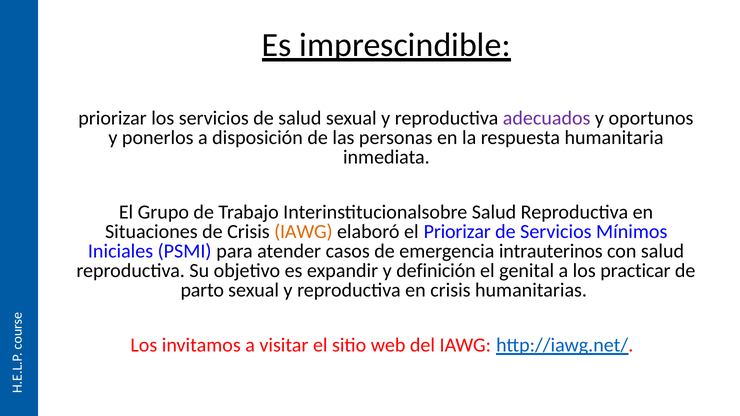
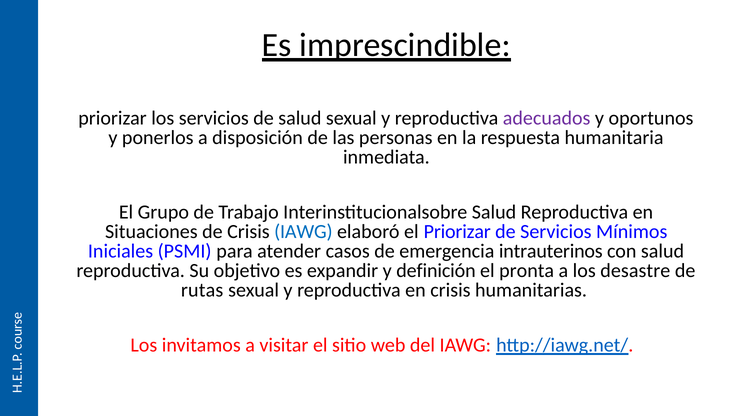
IAWG at (303, 232) colour: orange -> blue
genital: genital -> pronta
practicar: practicar -> desastre
parto: parto -> rutas
